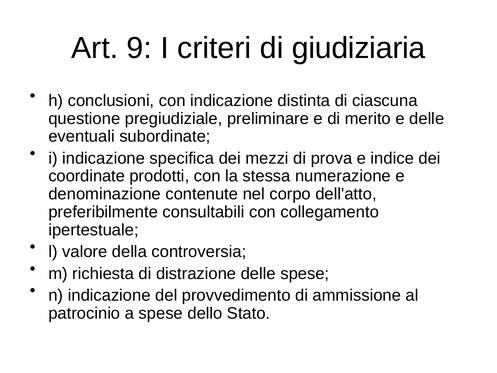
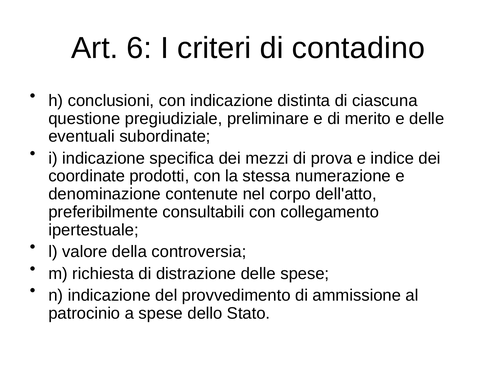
9: 9 -> 6
giudiziaria: giudiziaria -> contadino
